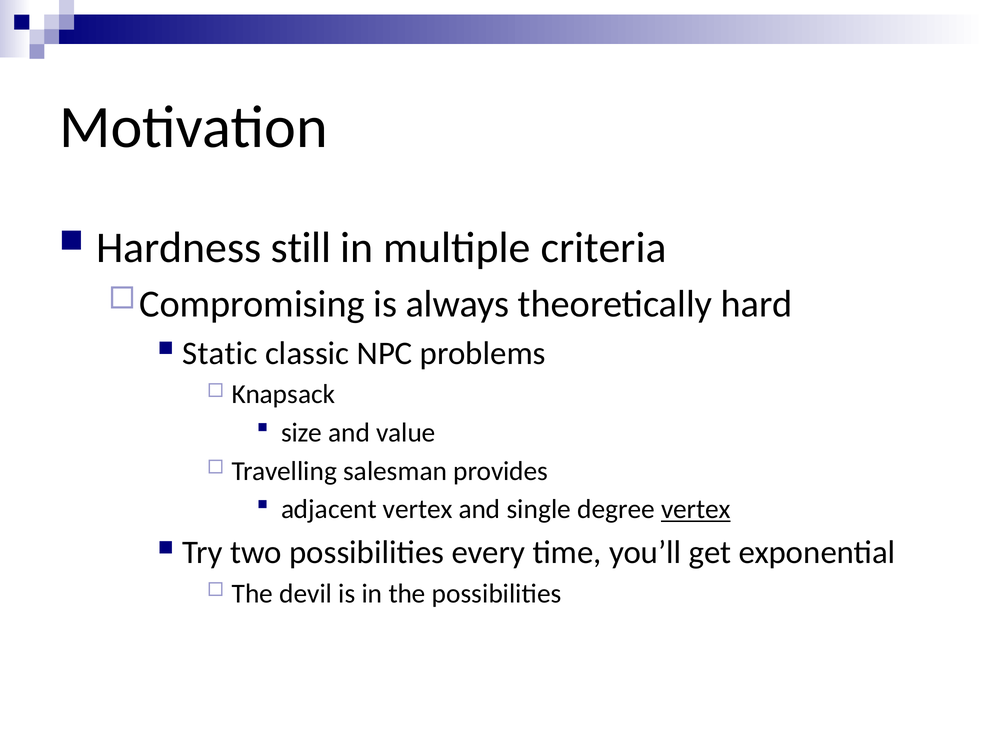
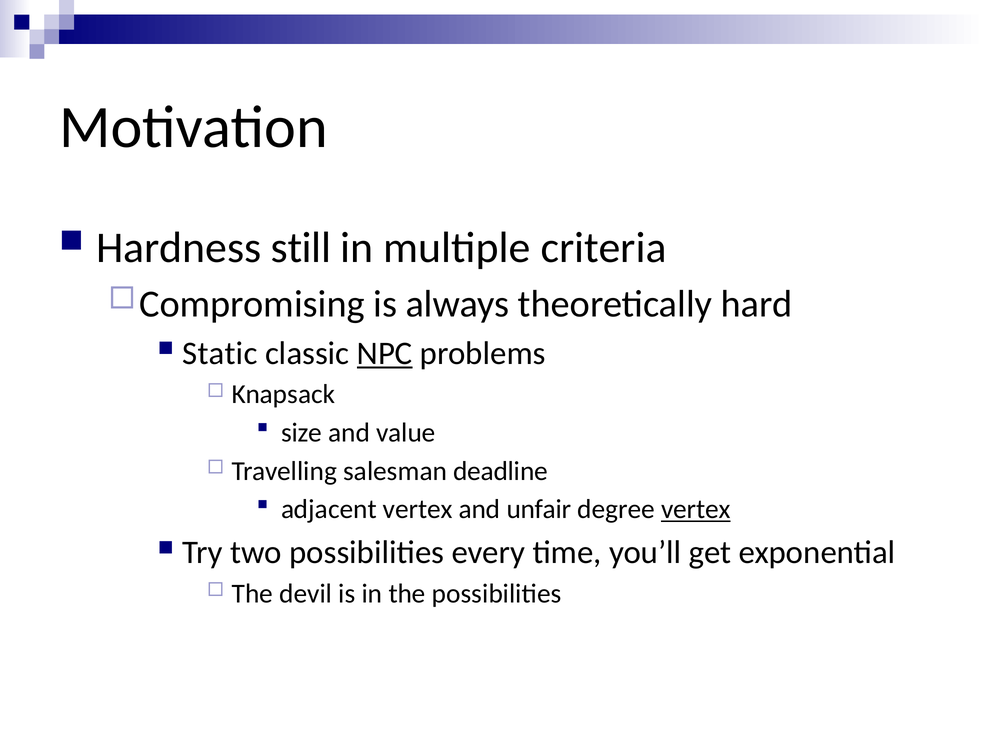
NPC underline: none -> present
provides: provides -> deadline
single: single -> unfair
